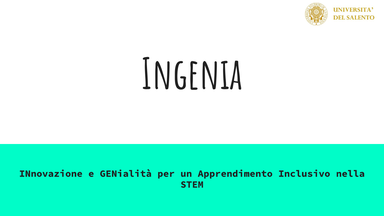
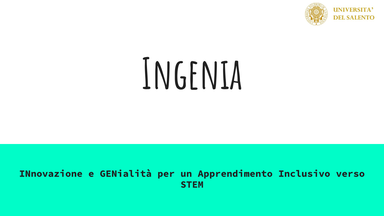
nella: nella -> verso
